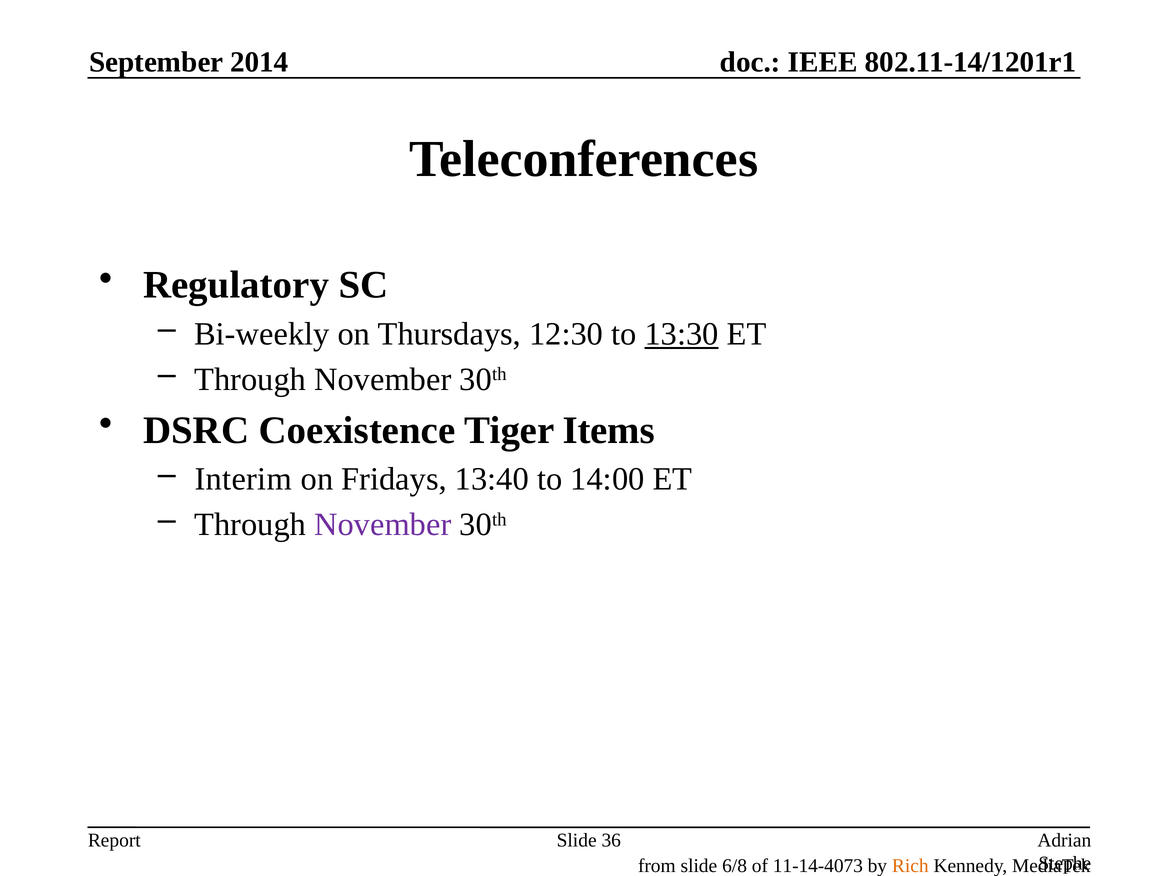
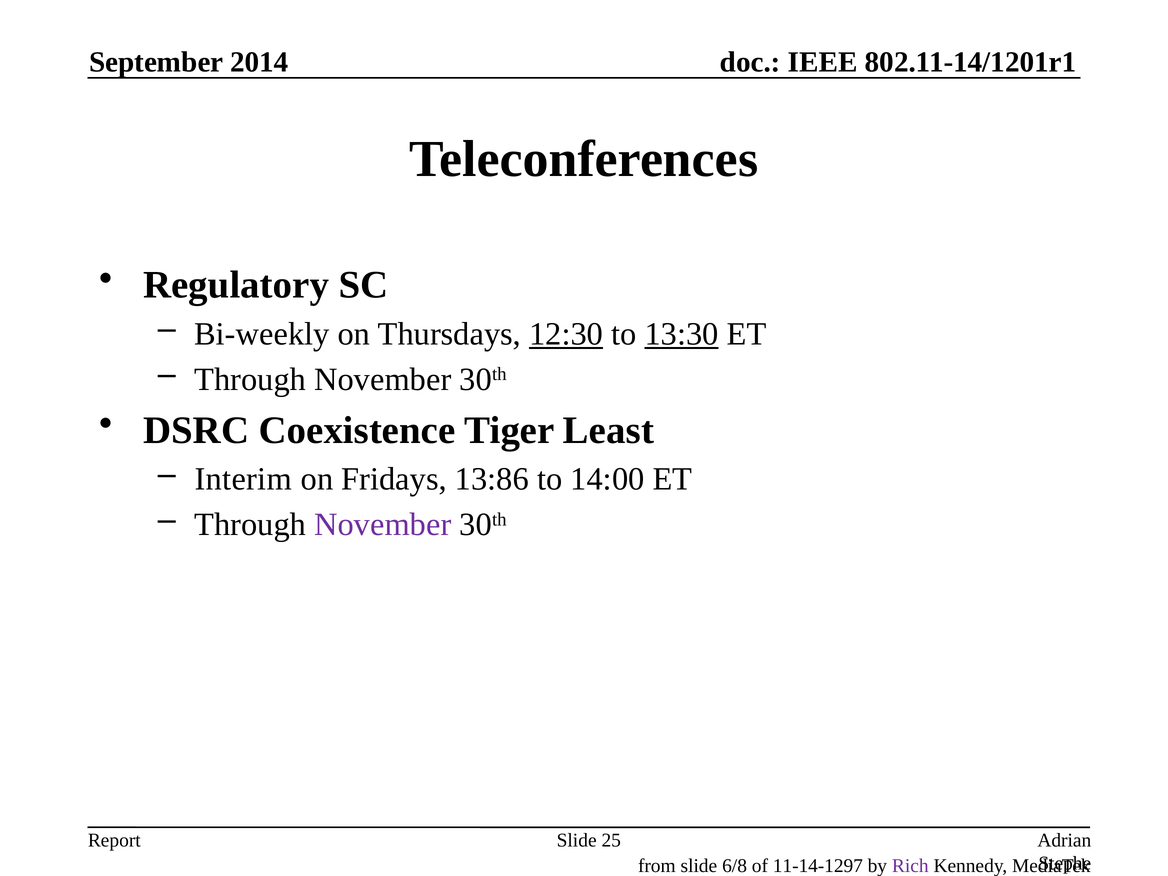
12:30 underline: none -> present
Items: Items -> Least
13:40: 13:40 -> 13:86
36: 36 -> 25
11-14-4073: 11-14-4073 -> 11-14-1297
Rich colour: orange -> purple
